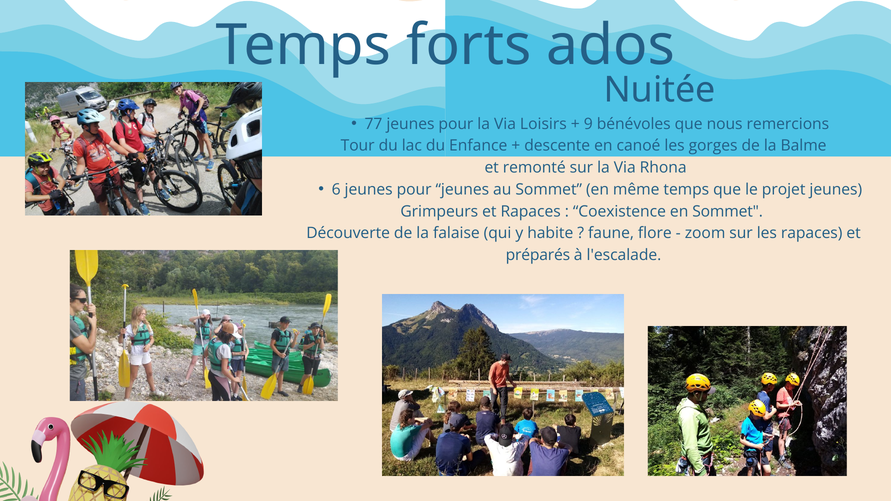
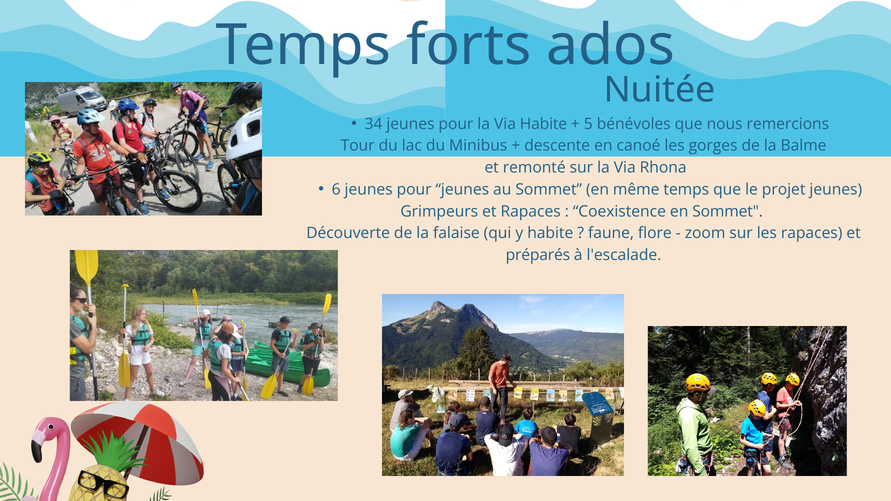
77: 77 -> 34
Via Loisirs: Loisirs -> Habite
9: 9 -> 5
Enfance: Enfance -> Minibus
